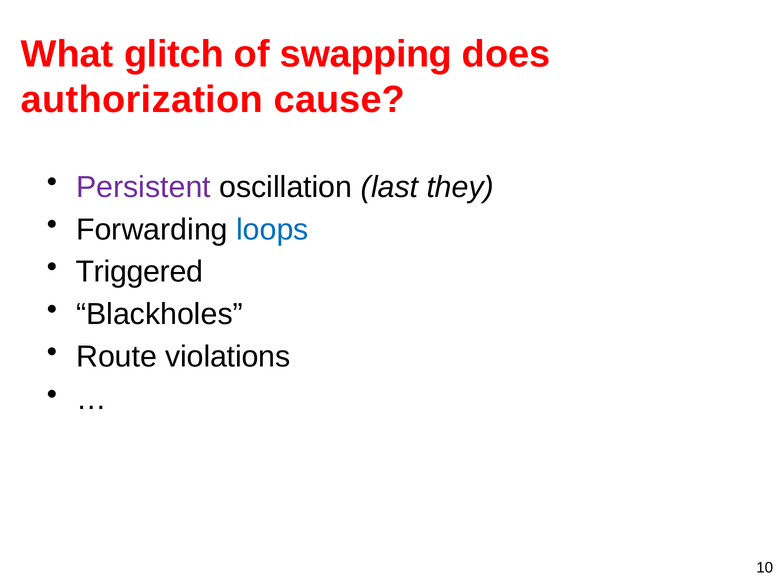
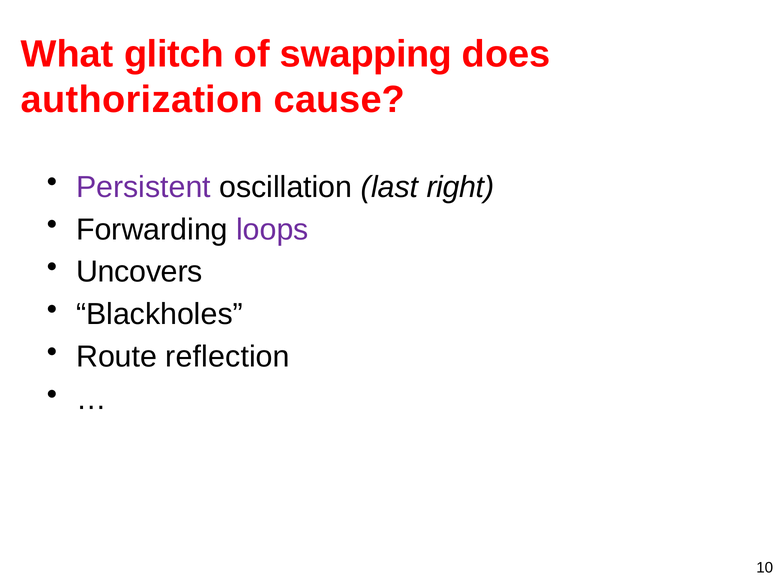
they: they -> right
loops colour: blue -> purple
Triggered: Triggered -> Uncovers
violations: violations -> reflection
